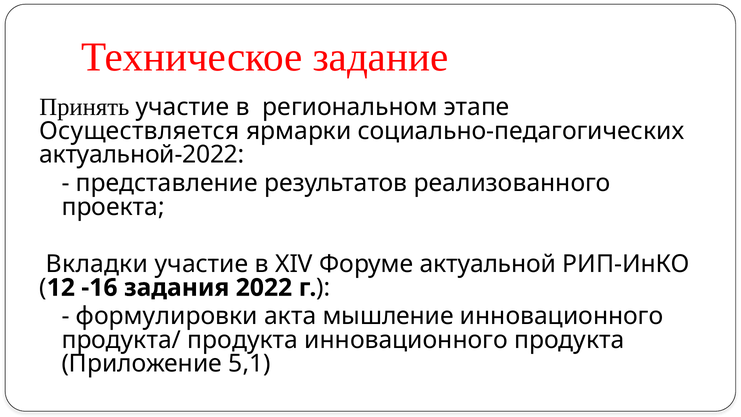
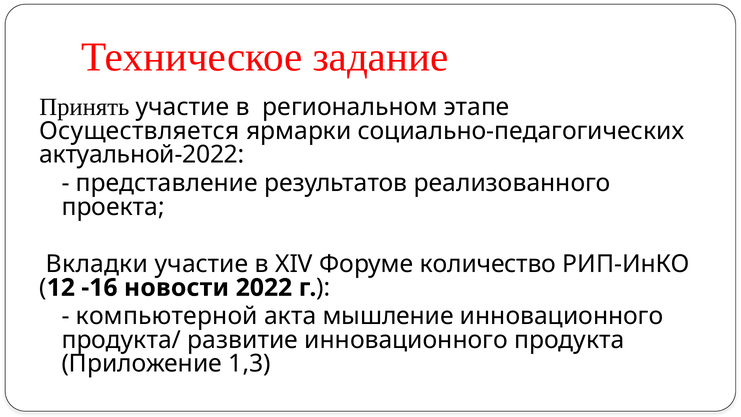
актуальной: актуальной -> количество
задания: задания -> новости
формулировки: формулировки -> компьютерной
продукта/ продукта: продукта -> развитие
5,1: 5,1 -> 1,3
